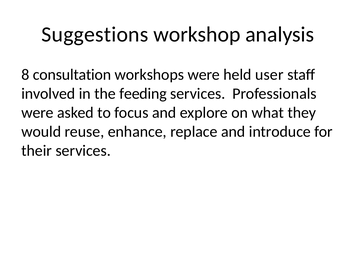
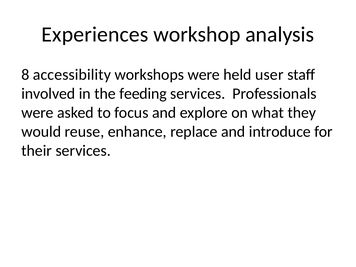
Suggestions: Suggestions -> Experiences
consultation: consultation -> accessibility
